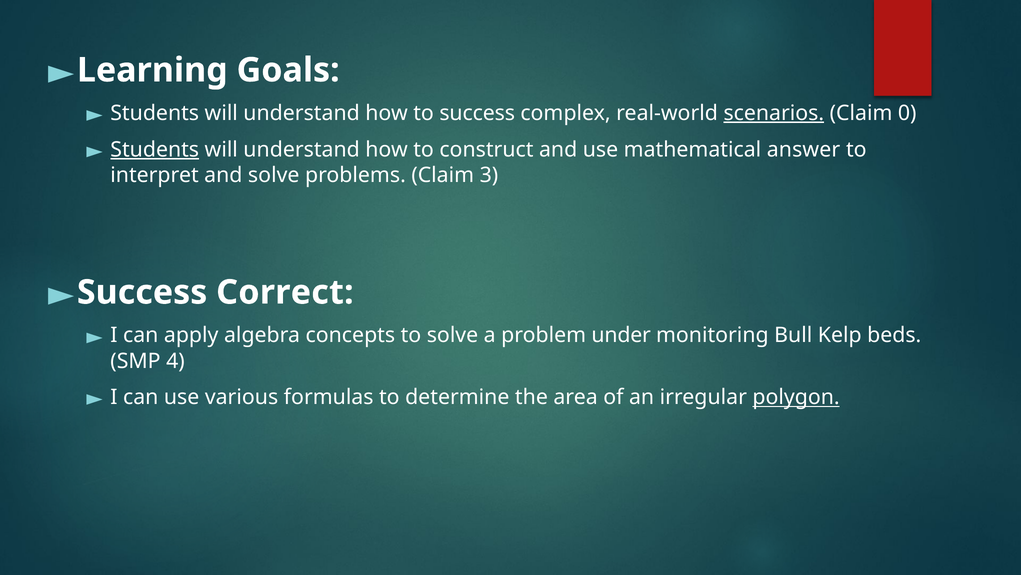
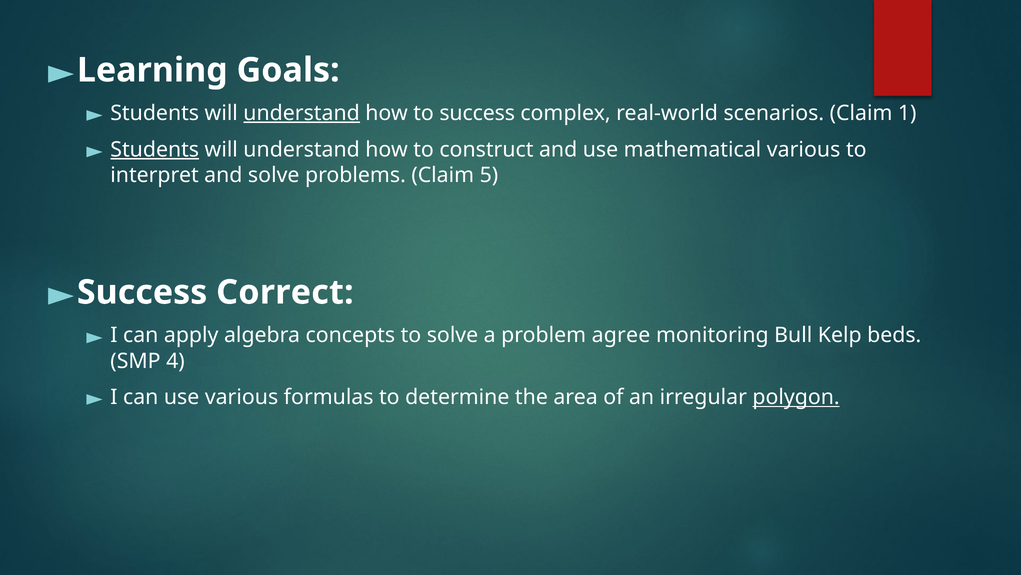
understand at (302, 113) underline: none -> present
scenarios underline: present -> none
0: 0 -> 1
mathematical answer: answer -> various
3: 3 -> 5
under: under -> agree
